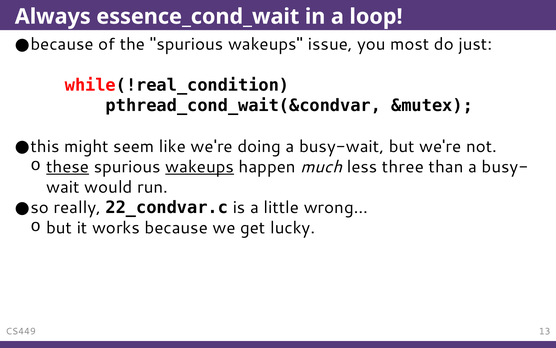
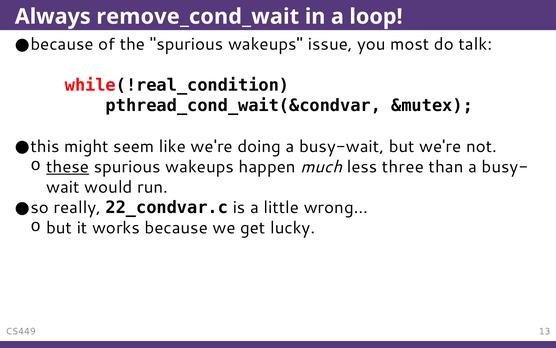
essence_cond_wait: essence_cond_wait -> remove_cond_wait
just: just -> talk
wakeups at (200, 167) underline: present -> none
